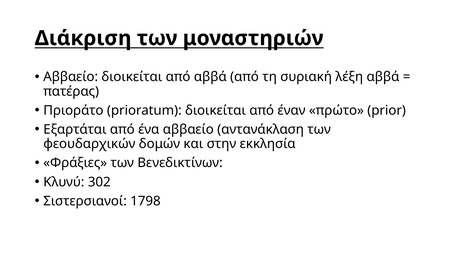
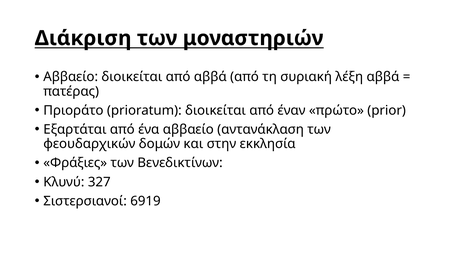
302: 302 -> 327
1798: 1798 -> 6919
